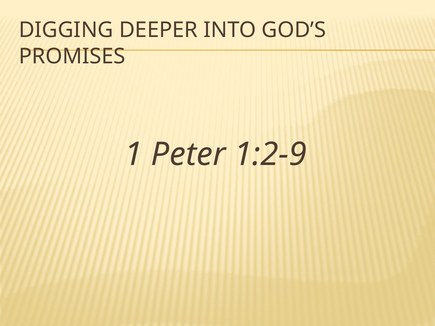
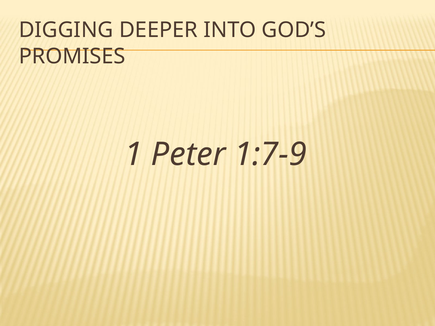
1:2-9: 1:2-9 -> 1:7-9
